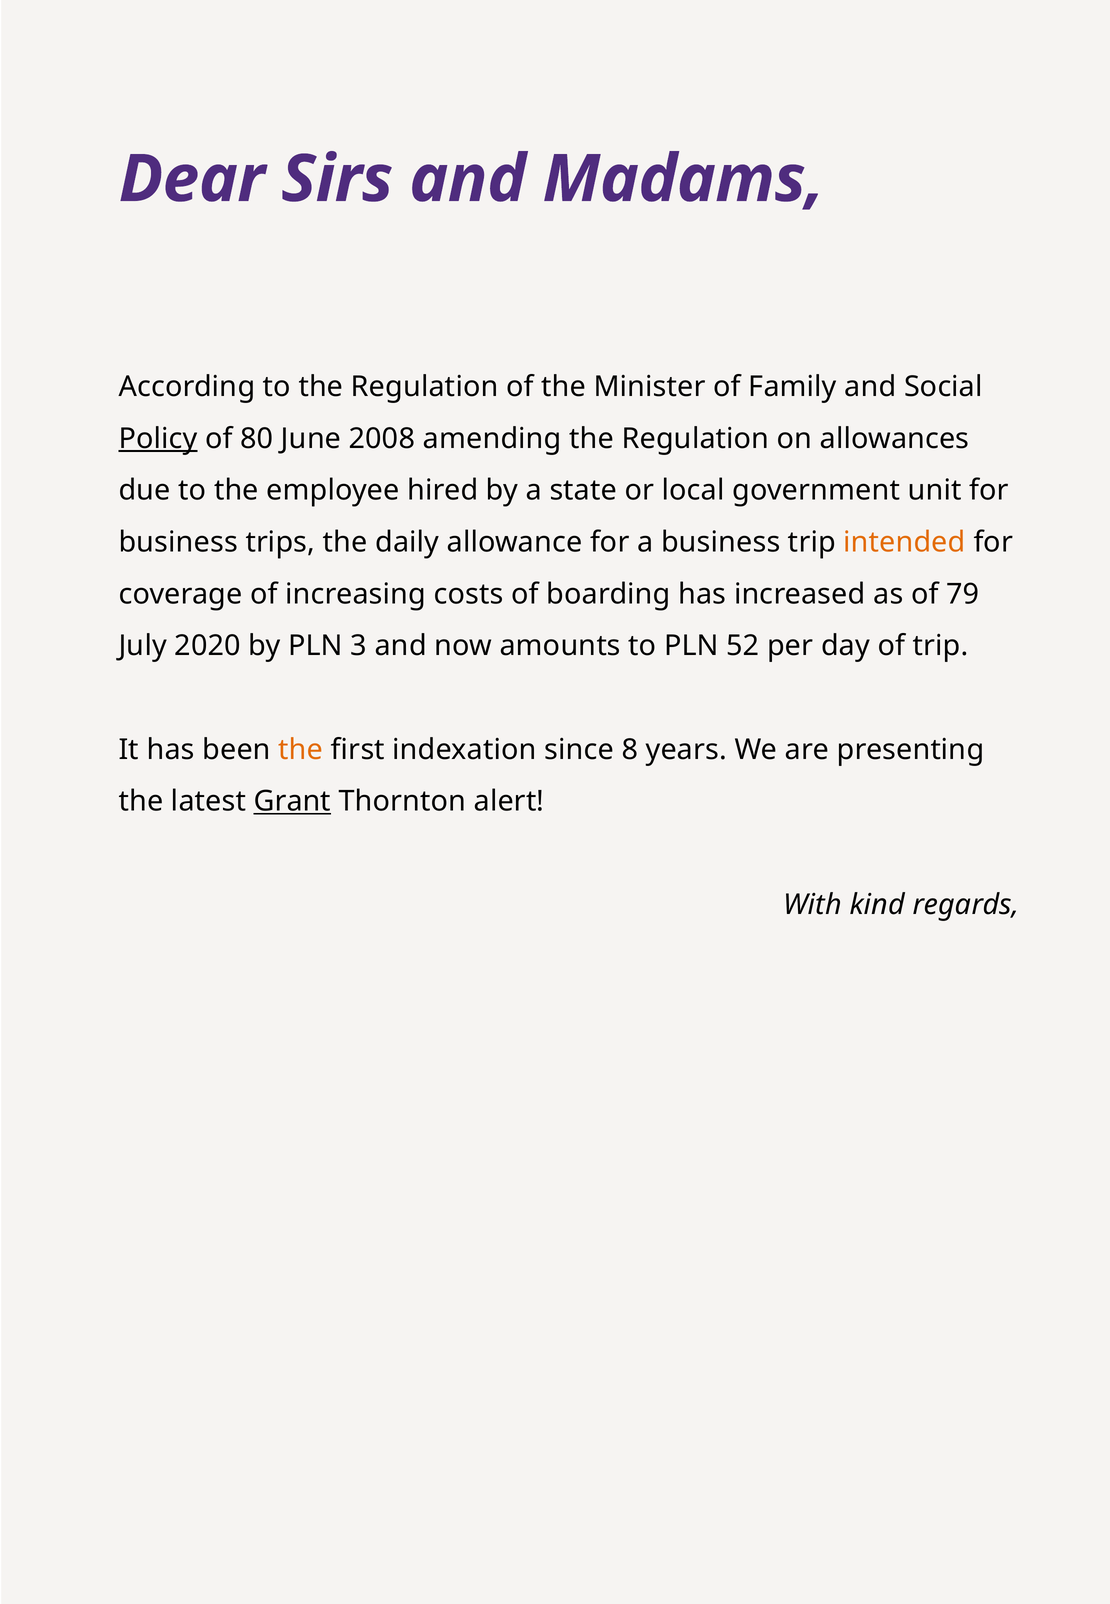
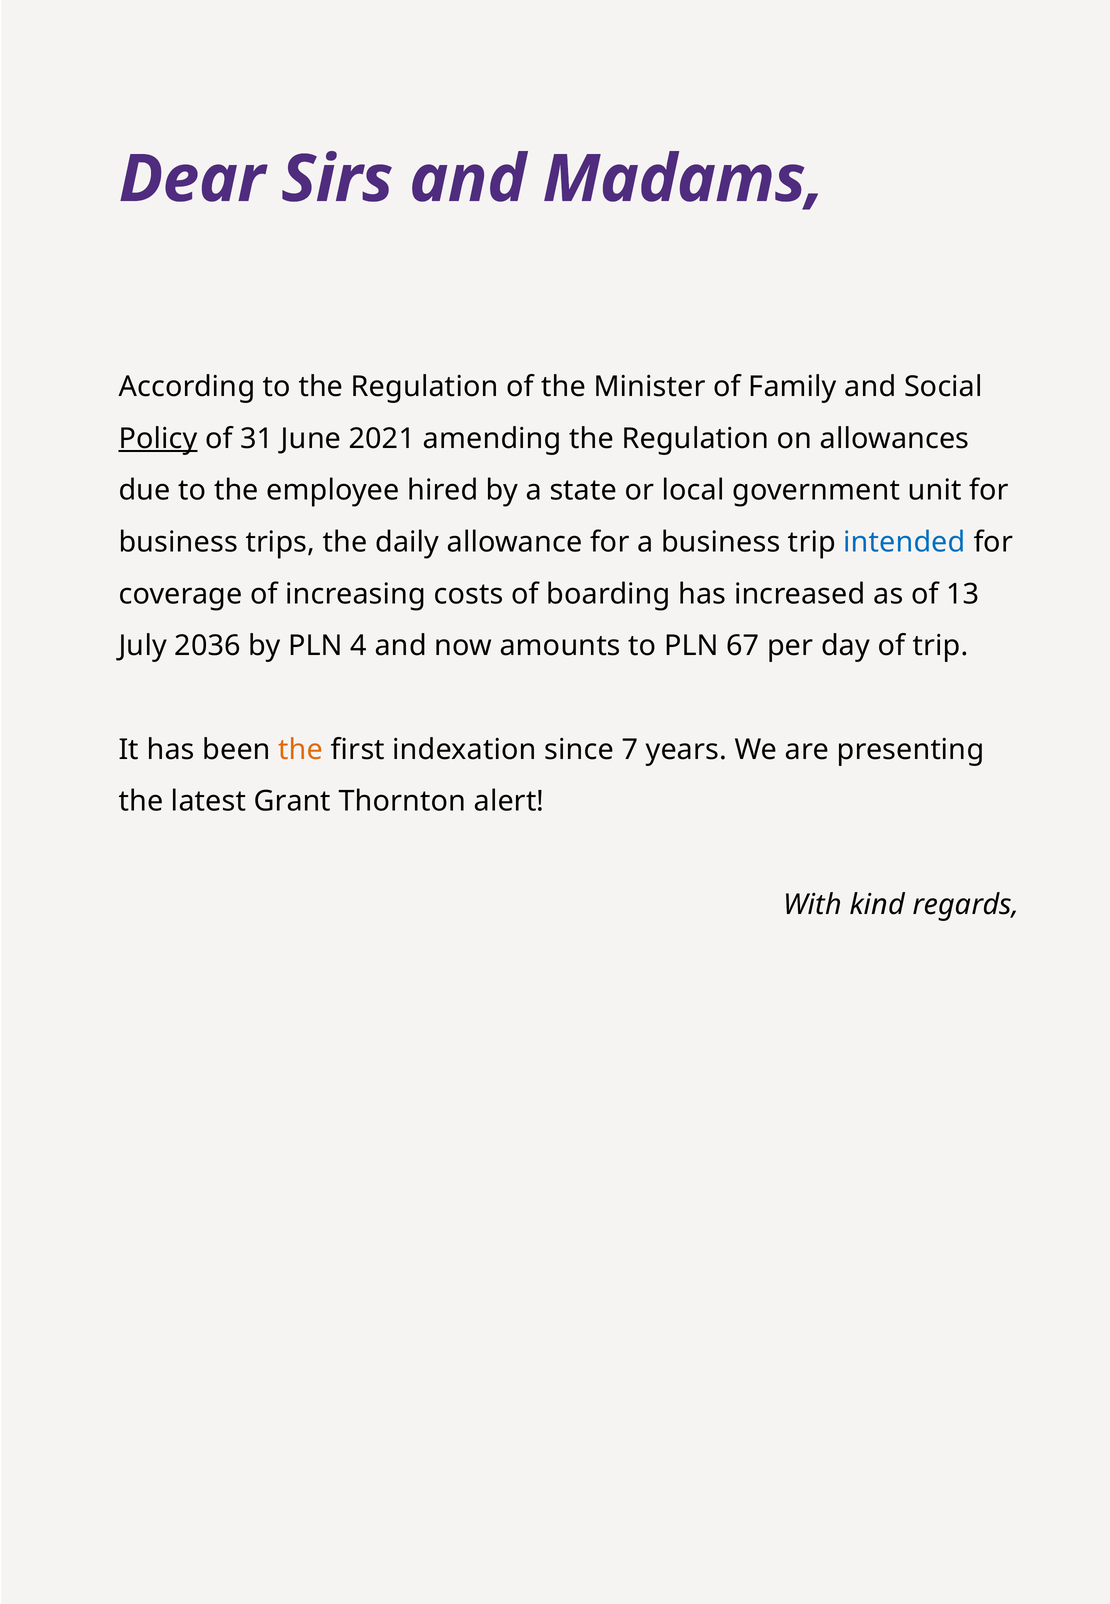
80: 80 -> 31
2008: 2008 -> 2021
intended colour: orange -> blue
79: 79 -> 13
2020: 2020 -> 2036
3: 3 -> 4
52: 52 -> 67
8: 8 -> 7
Grant underline: present -> none
